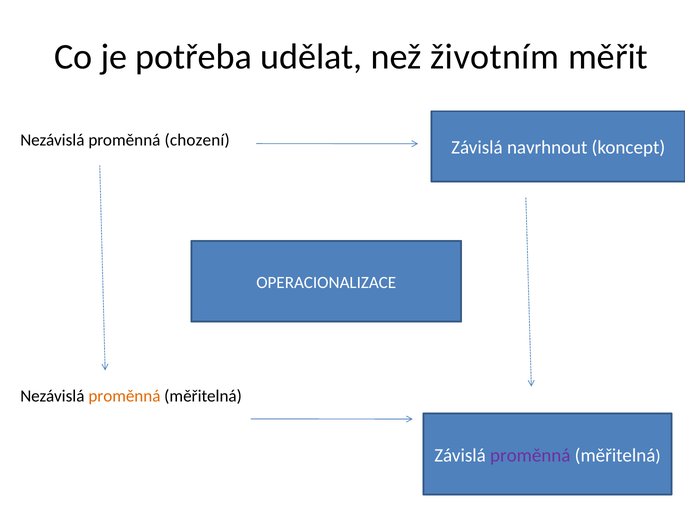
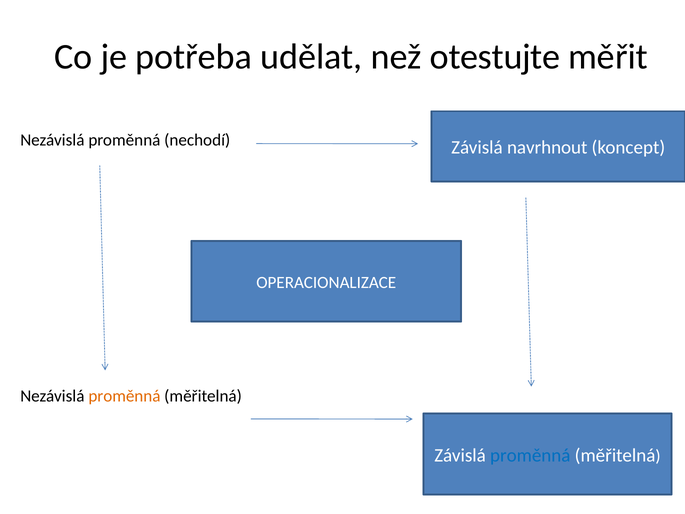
životním: životním -> otestujte
chození: chození -> nechodí
proměnná at (530, 455) colour: purple -> blue
